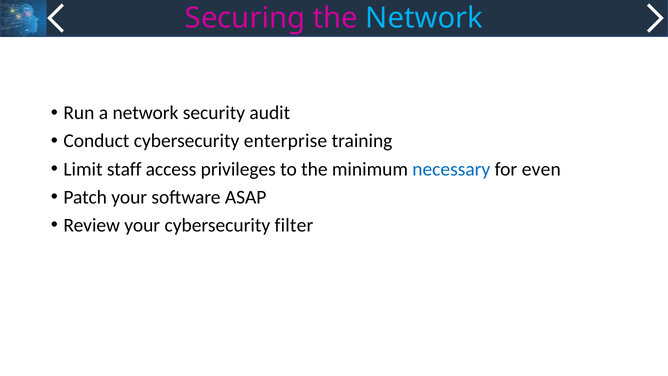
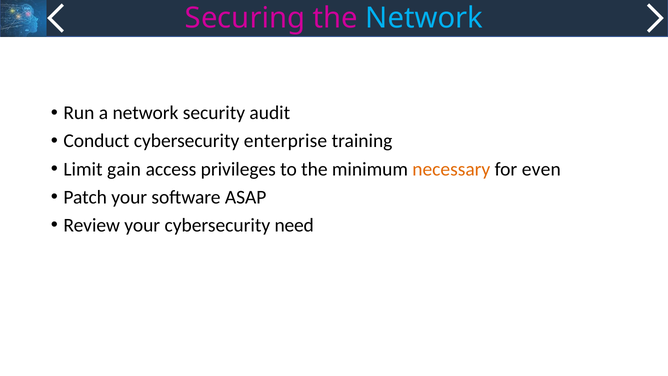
staff: staff -> gain
necessary colour: blue -> orange
filter: filter -> need
